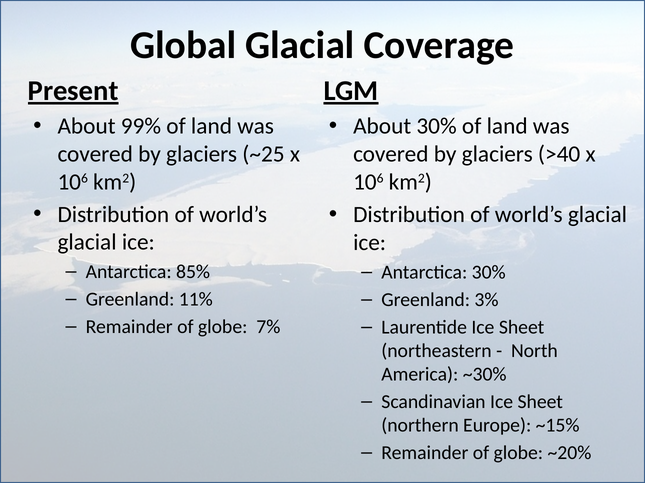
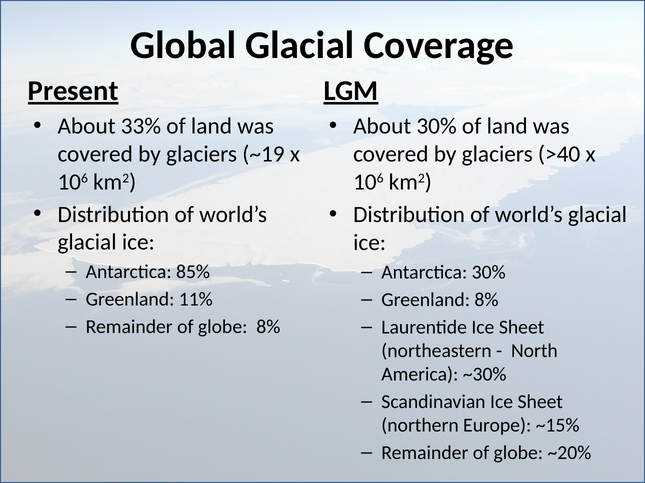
99%: 99% -> 33%
~25: ~25 -> ~19
Greenland 3%: 3% -> 8%
globe 7%: 7% -> 8%
